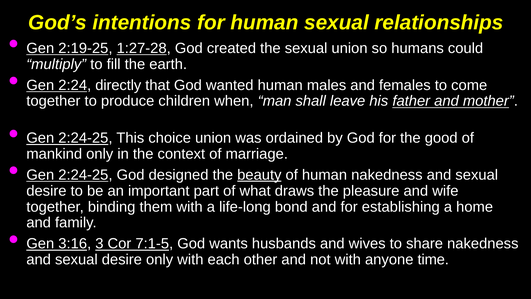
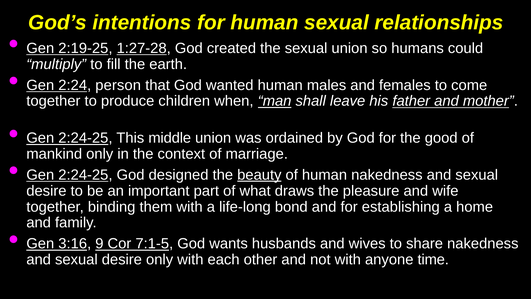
directly: directly -> person
man underline: none -> present
choice: choice -> middle
3: 3 -> 9
